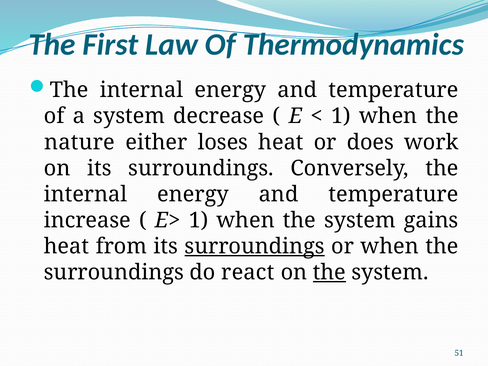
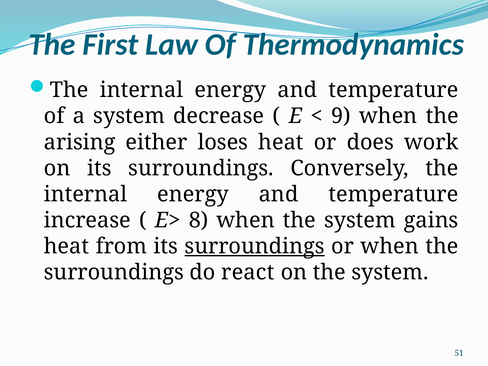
1 at (341, 116): 1 -> 9
nature: nature -> arising
E> 1: 1 -> 8
the at (329, 272) underline: present -> none
